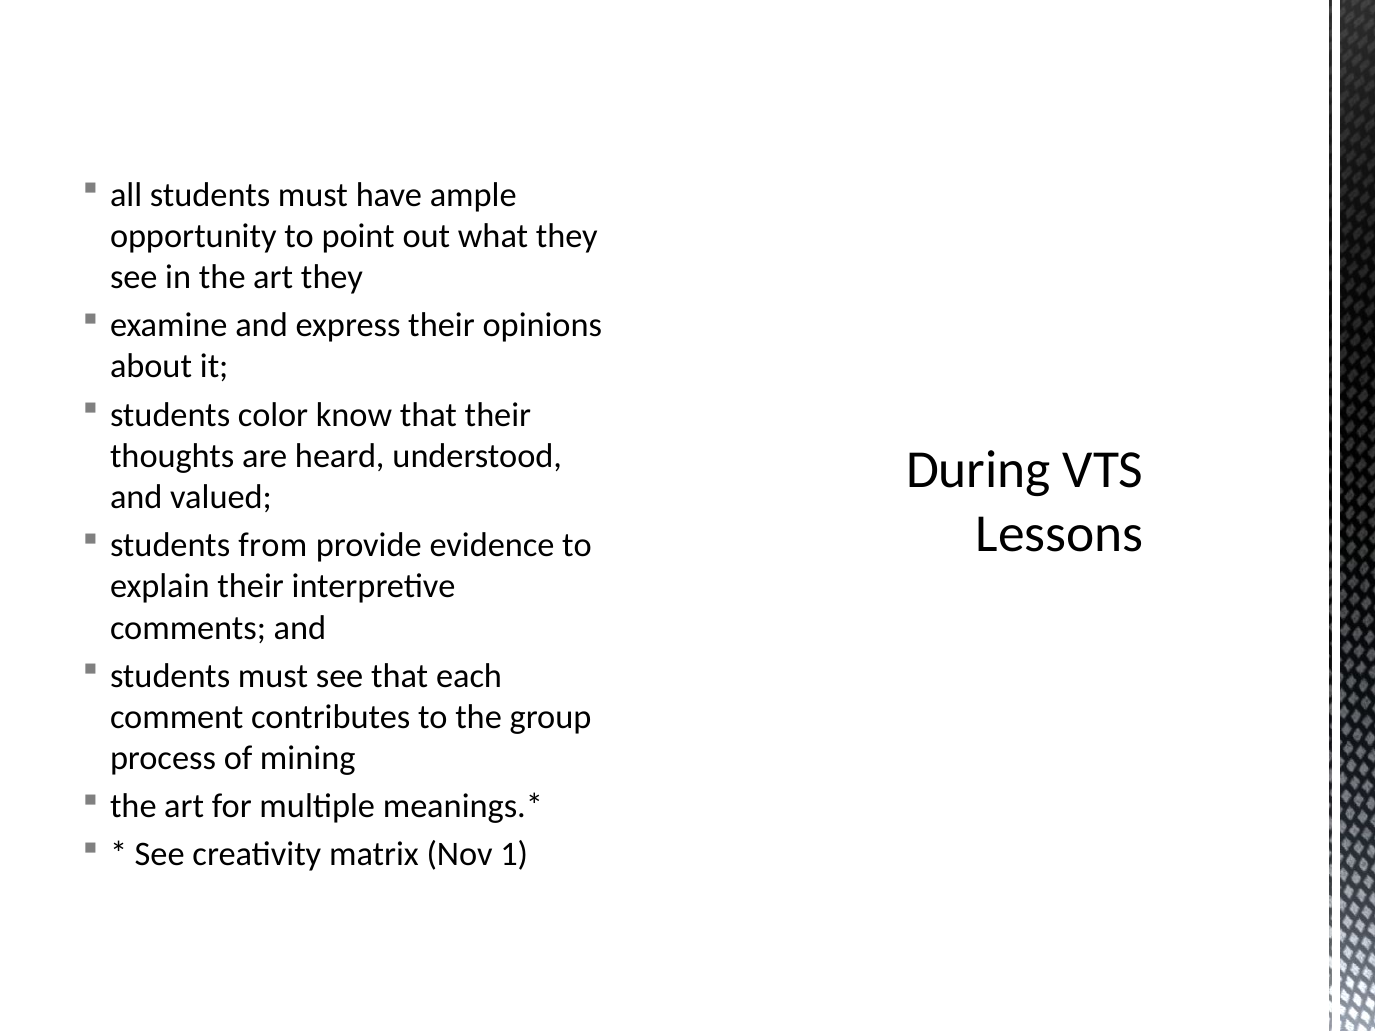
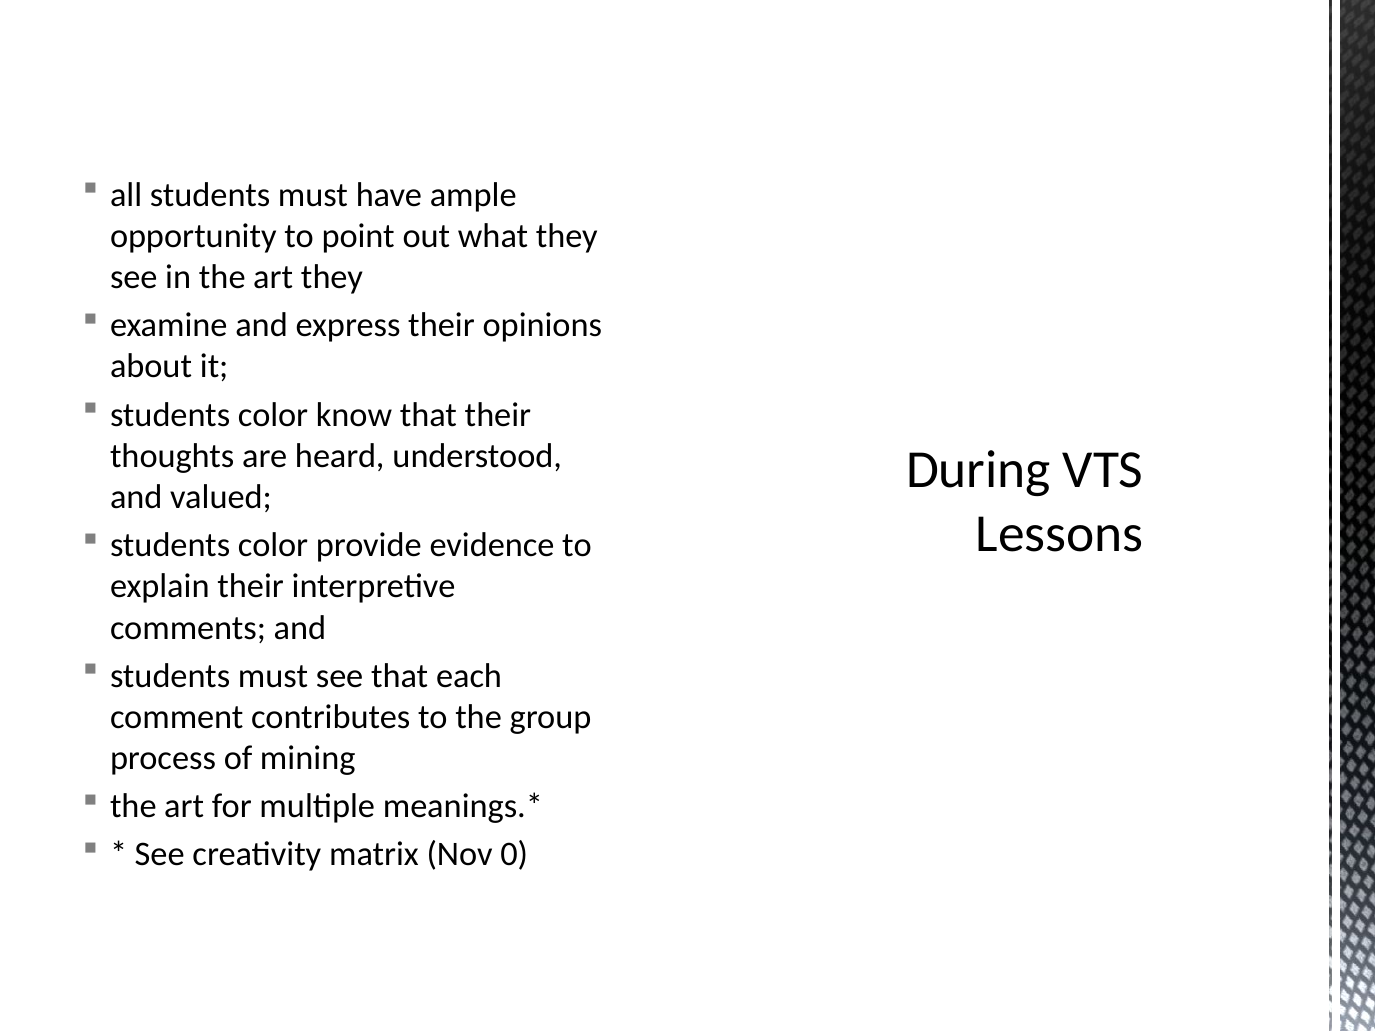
from at (273, 545): from -> color
1: 1 -> 0
